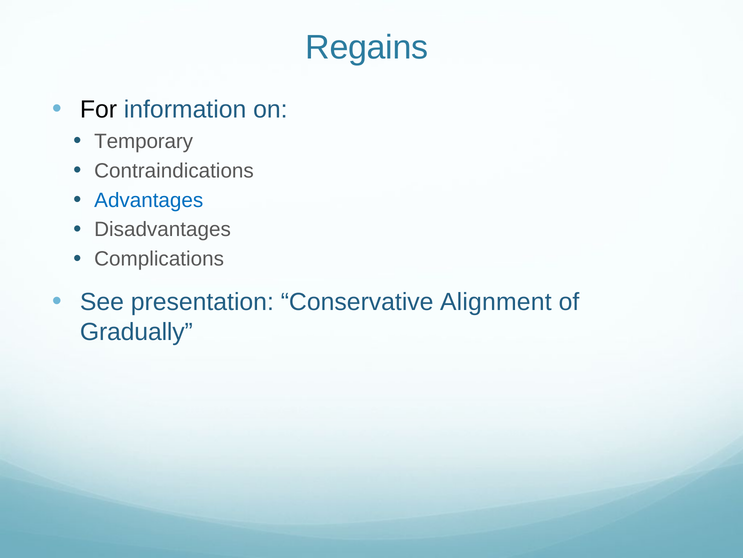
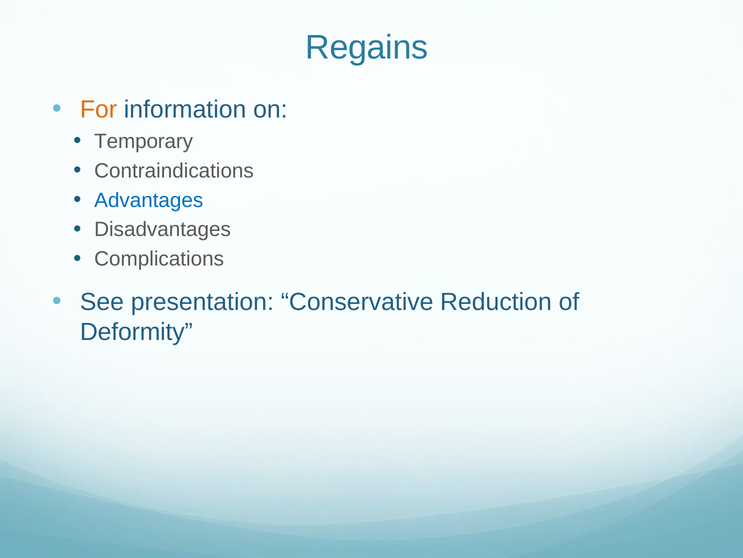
For colour: black -> orange
Alignment: Alignment -> Reduction
Gradually: Gradually -> Deformity
